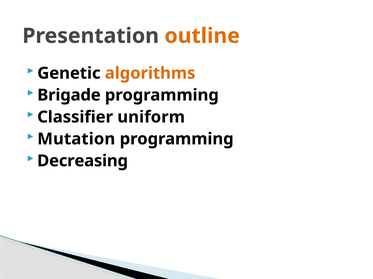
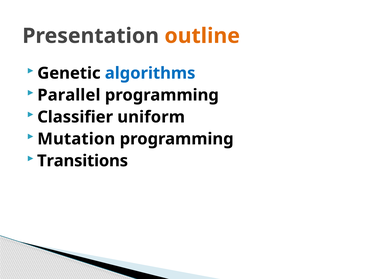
algorithms colour: orange -> blue
Brigade: Brigade -> Parallel
Decreasing: Decreasing -> Transitions
